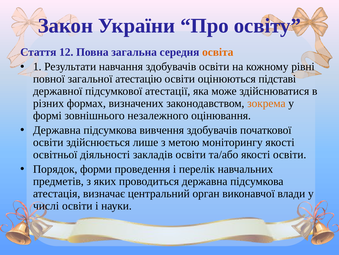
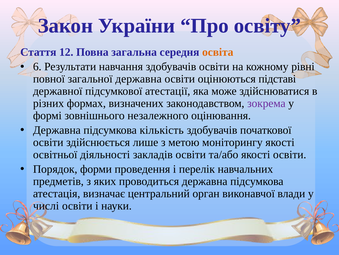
1: 1 -> 6
загальної атестацію: атестацію -> державна
зокрема colour: orange -> purple
вивчення: вивчення -> кількість
